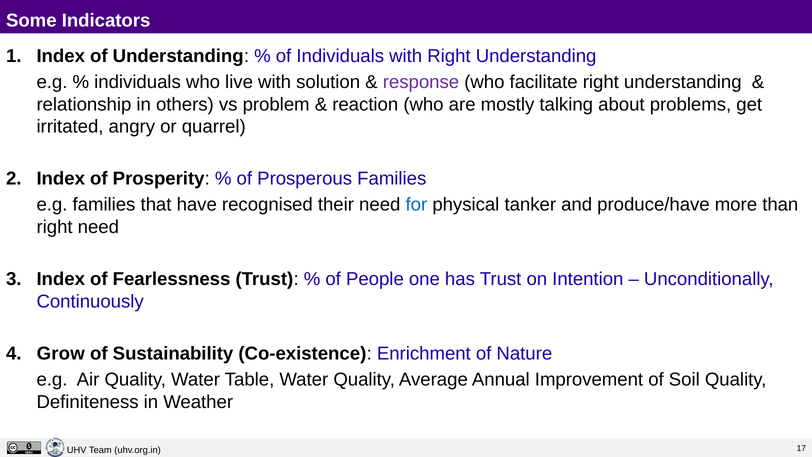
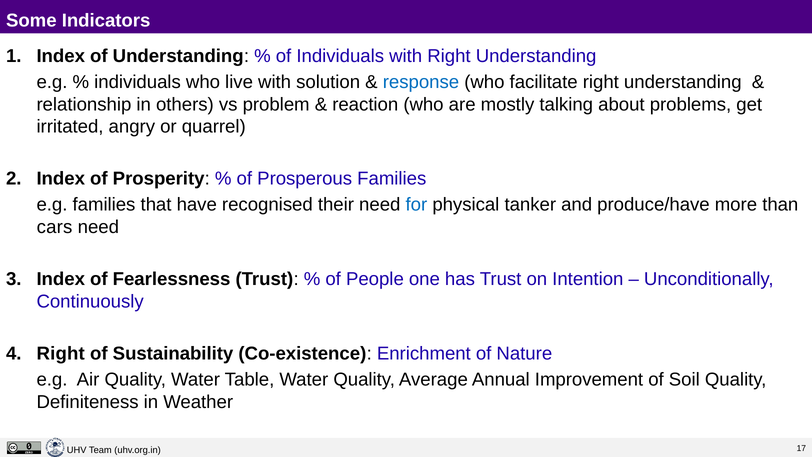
response colour: purple -> blue
right at (55, 227): right -> cars
4 Grow: Grow -> Right
